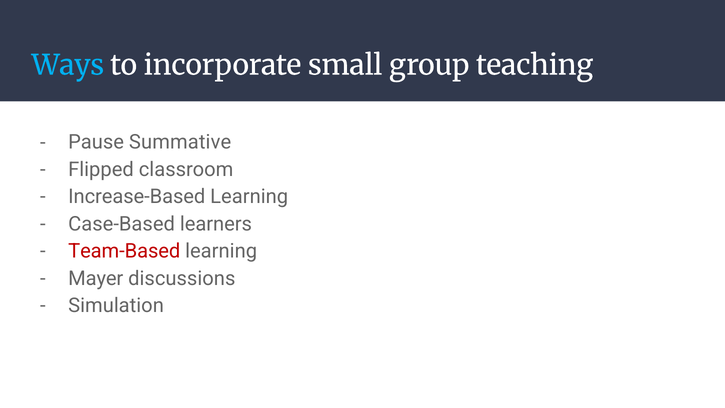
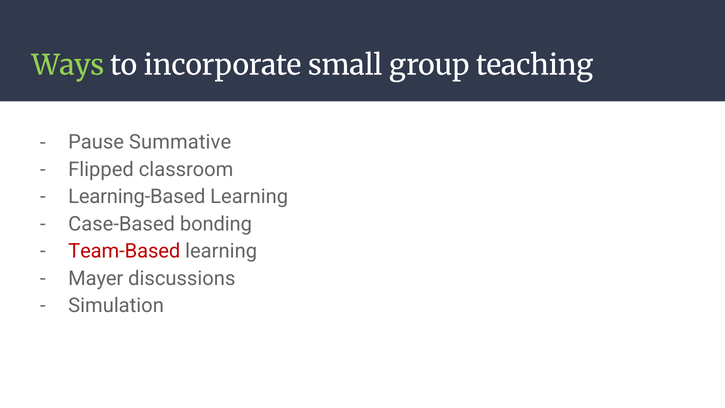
Ways colour: light blue -> light green
Increase-Based: Increase-Based -> Learning-Based
learners: learners -> bonding
